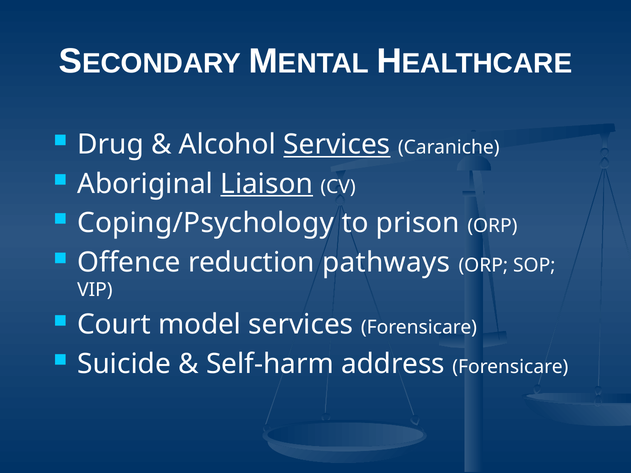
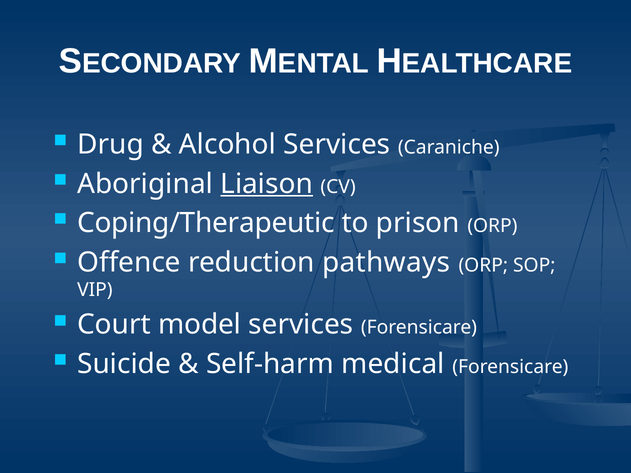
Services at (337, 145) underline: present -> none
Coping/Psychology: Coping/Psychology -> Coping/Therapeutic
address: address -> medical
